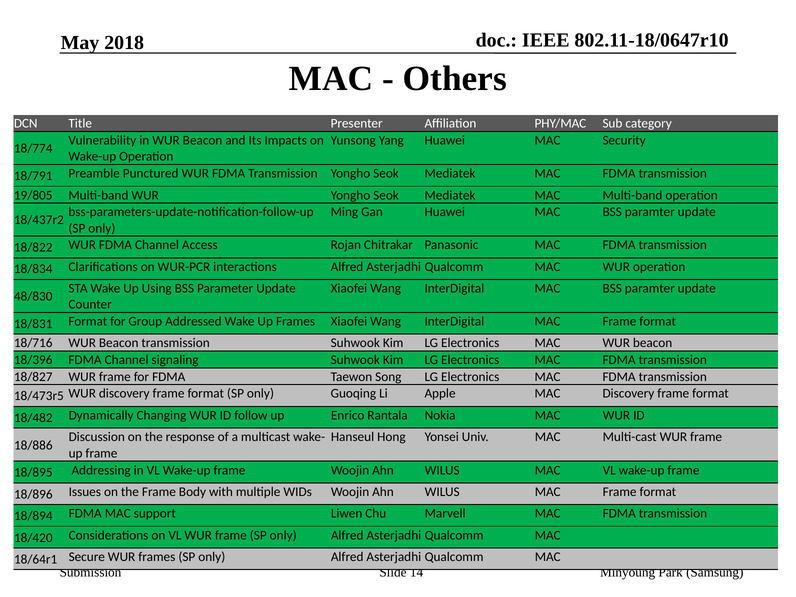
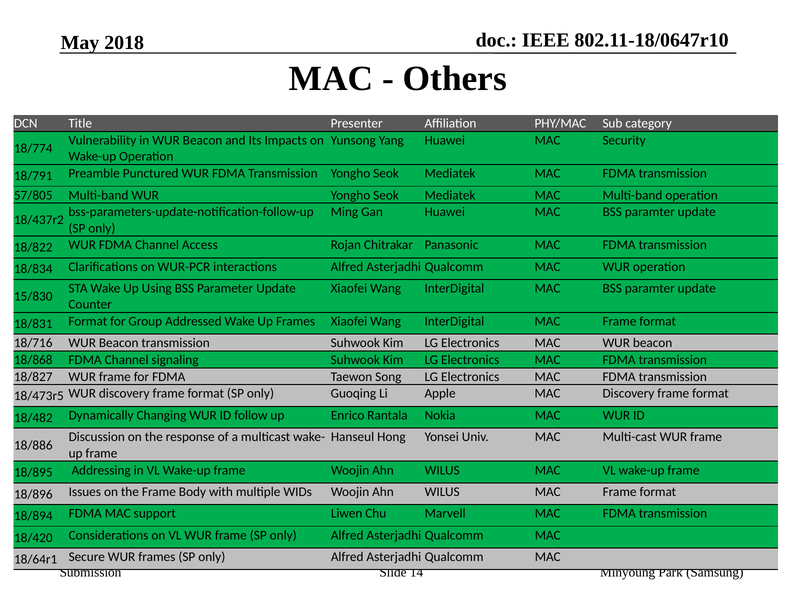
19/805: 19/805 -> 57/805
48/830: 48/830 -> 15/830
18/396: 18/396 -> 18/868
